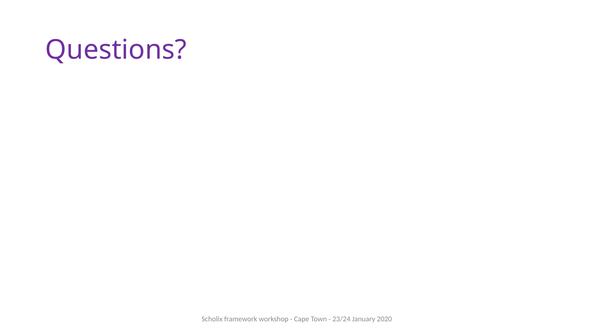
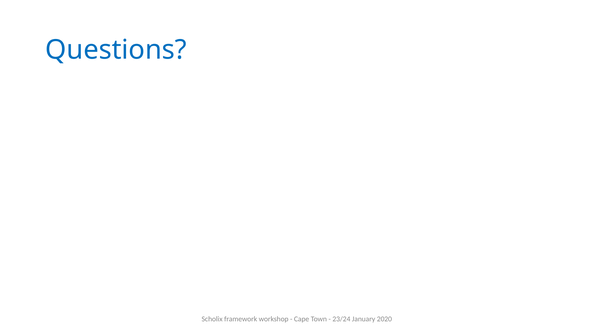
Questions colour: purple -> blue
